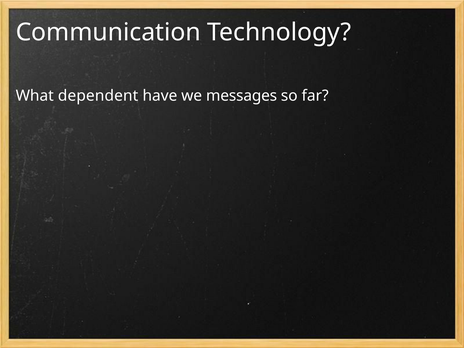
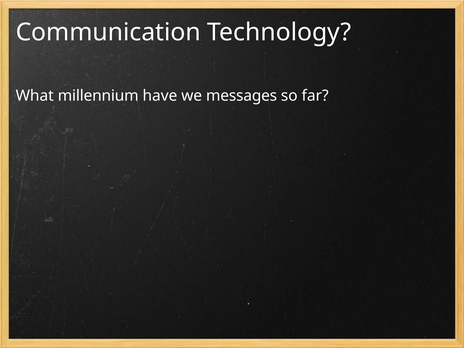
dependent: dependent -> millennium
